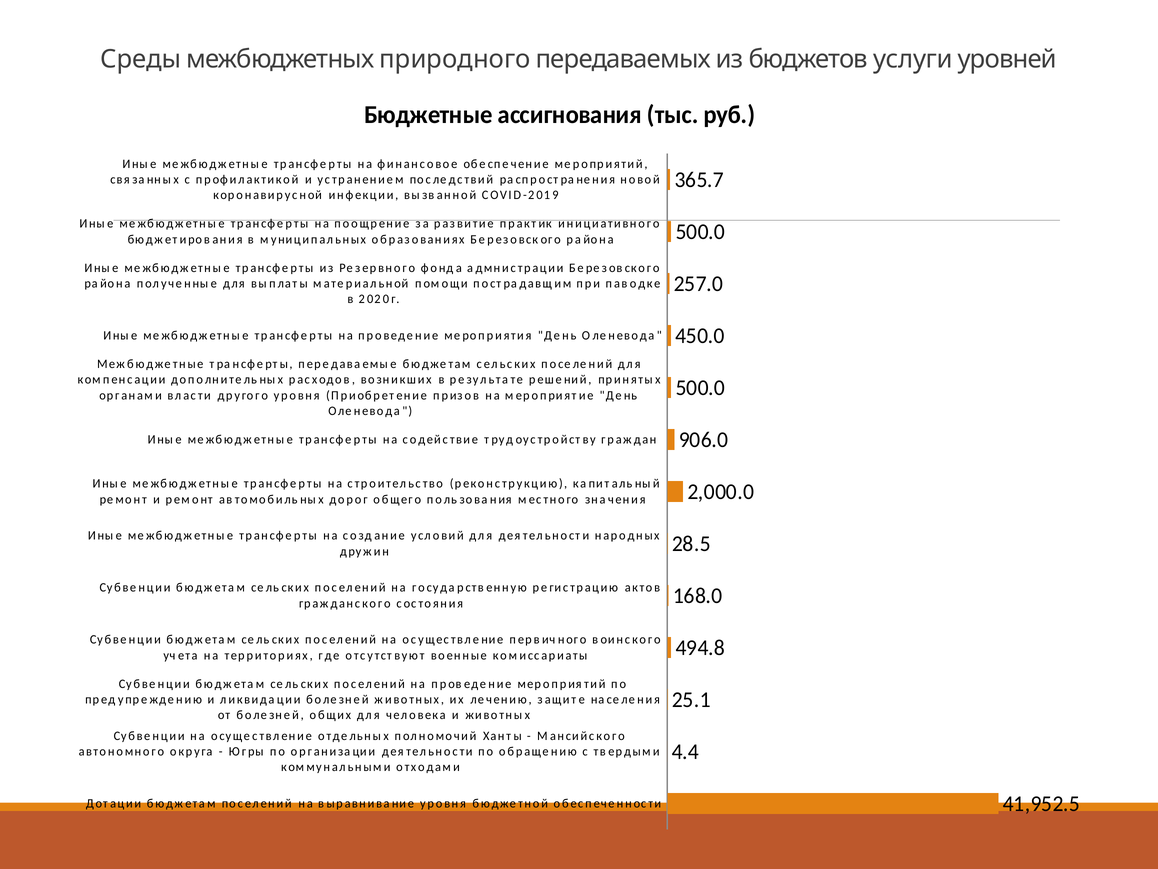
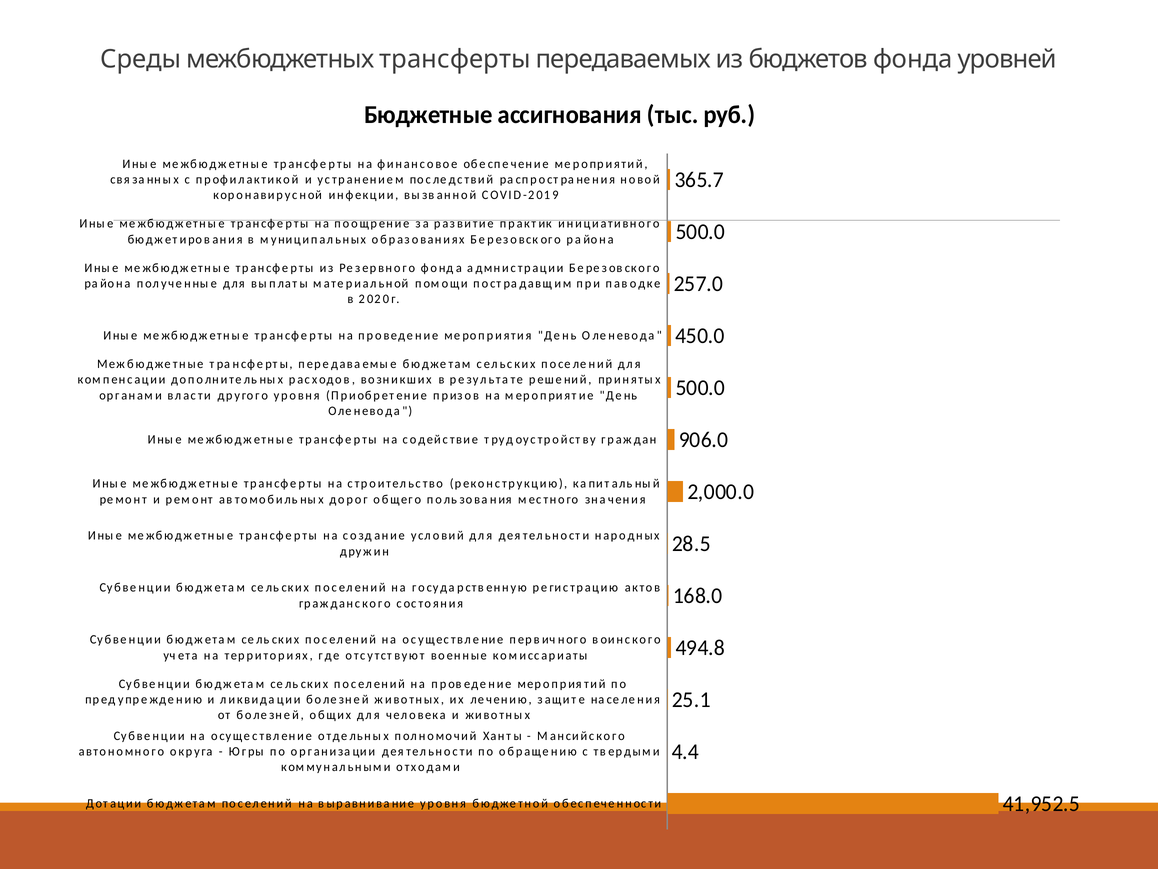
межбюджетных природного: природного -> трансферты
бюджетов услуги: услуги -> фонда
